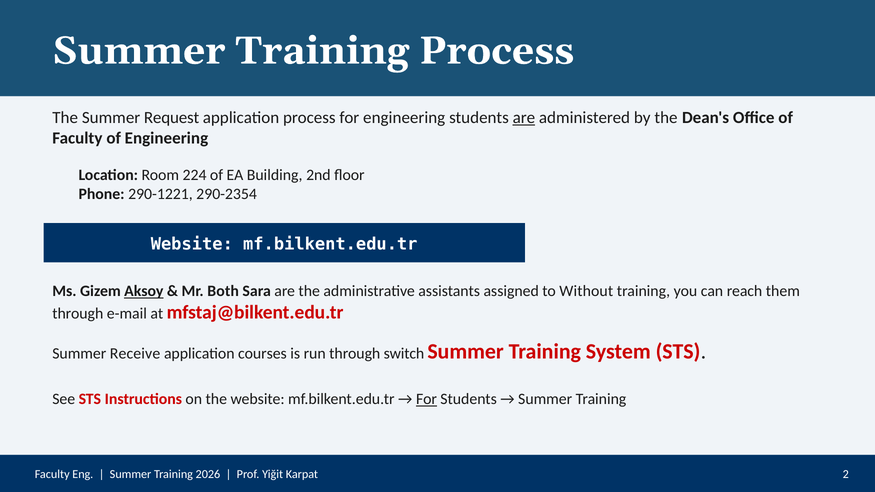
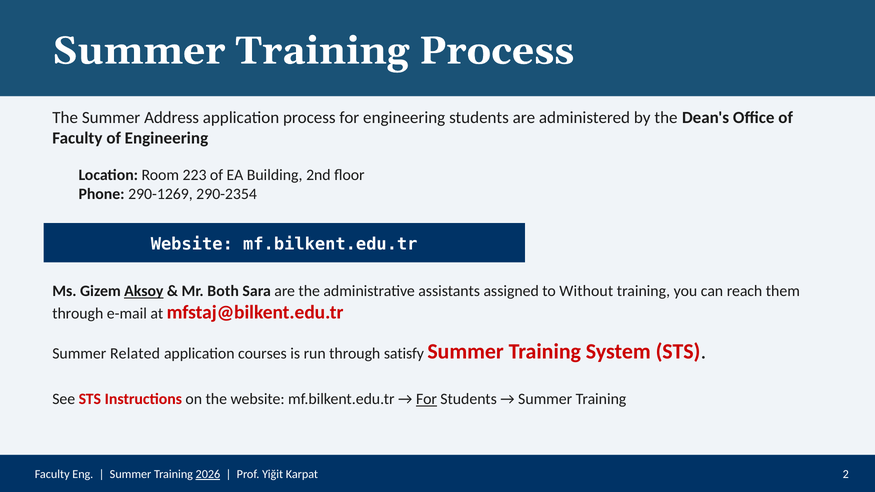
Request: Request -> Address
are at (524, 118) underline: present -> none
224: 224 -> 223
290-1221: 290-1221 -> 290-1269
Receive: Receive -> Related
switch: switch -> satisfy
2026 underline: none -> present
